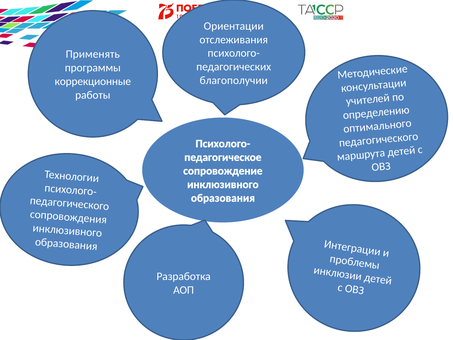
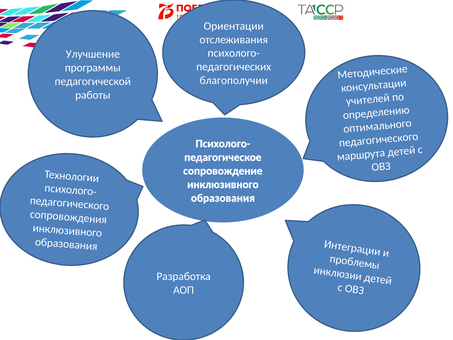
Применять: Применять -> Улучшение
коррекционные: коррекционные -> педагогической
